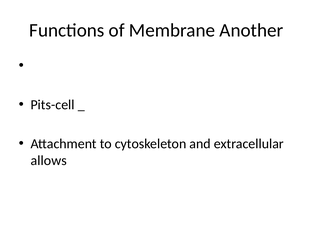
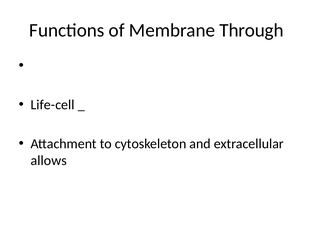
Another: Another -> Through
Pits-cell: Pits-cell -> Life-cell
